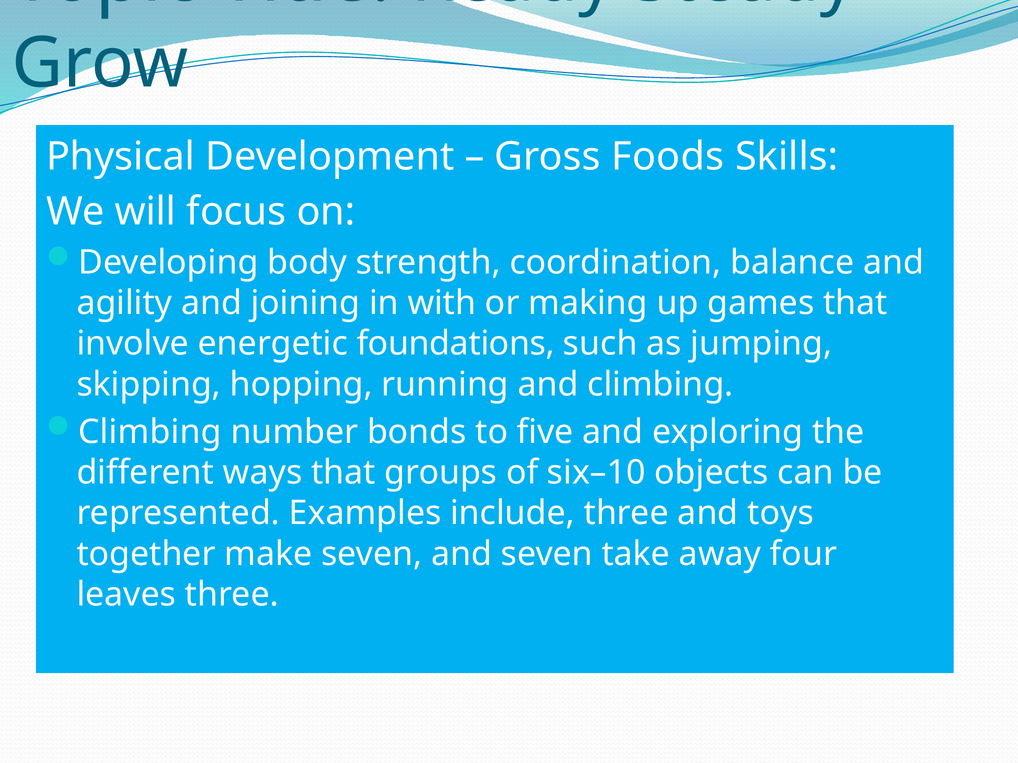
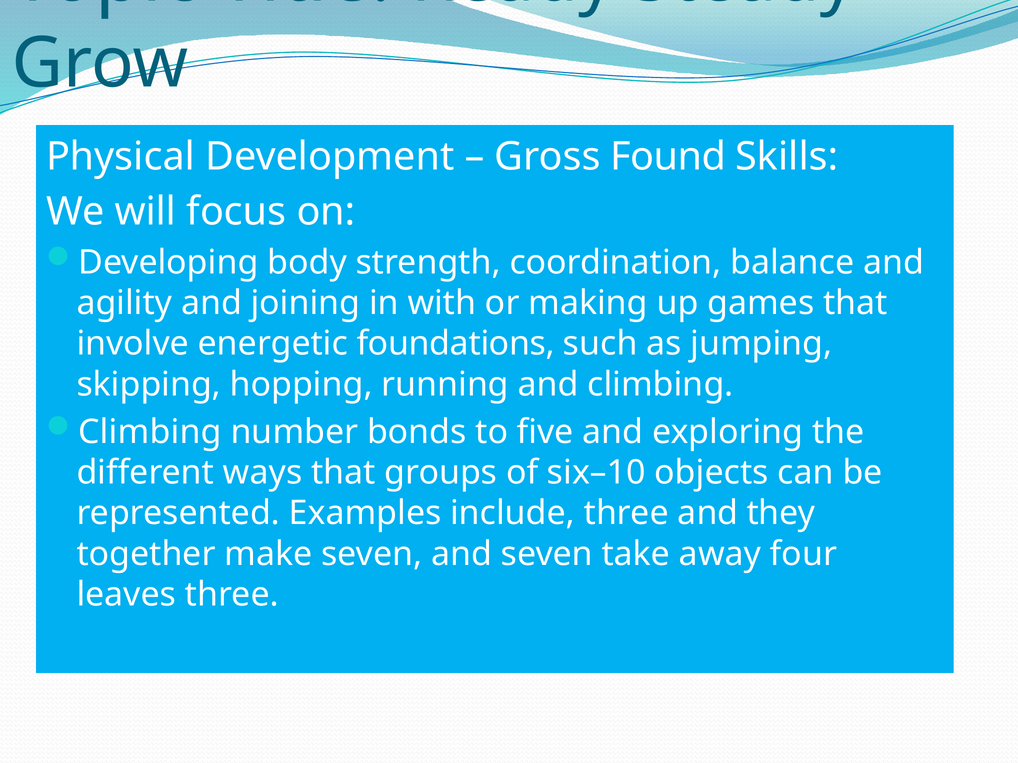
Foods: Foods -> Found
toys: toys -> they
